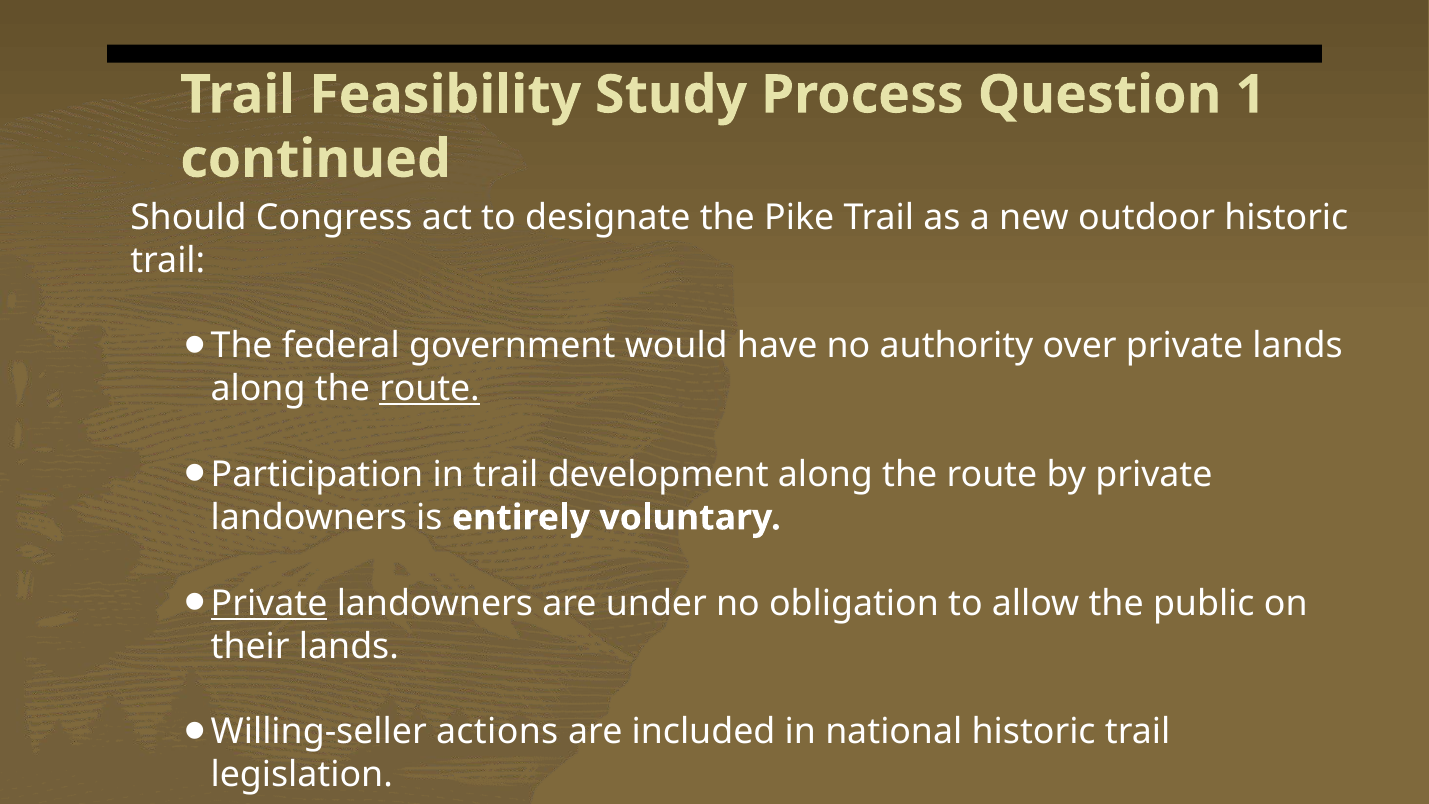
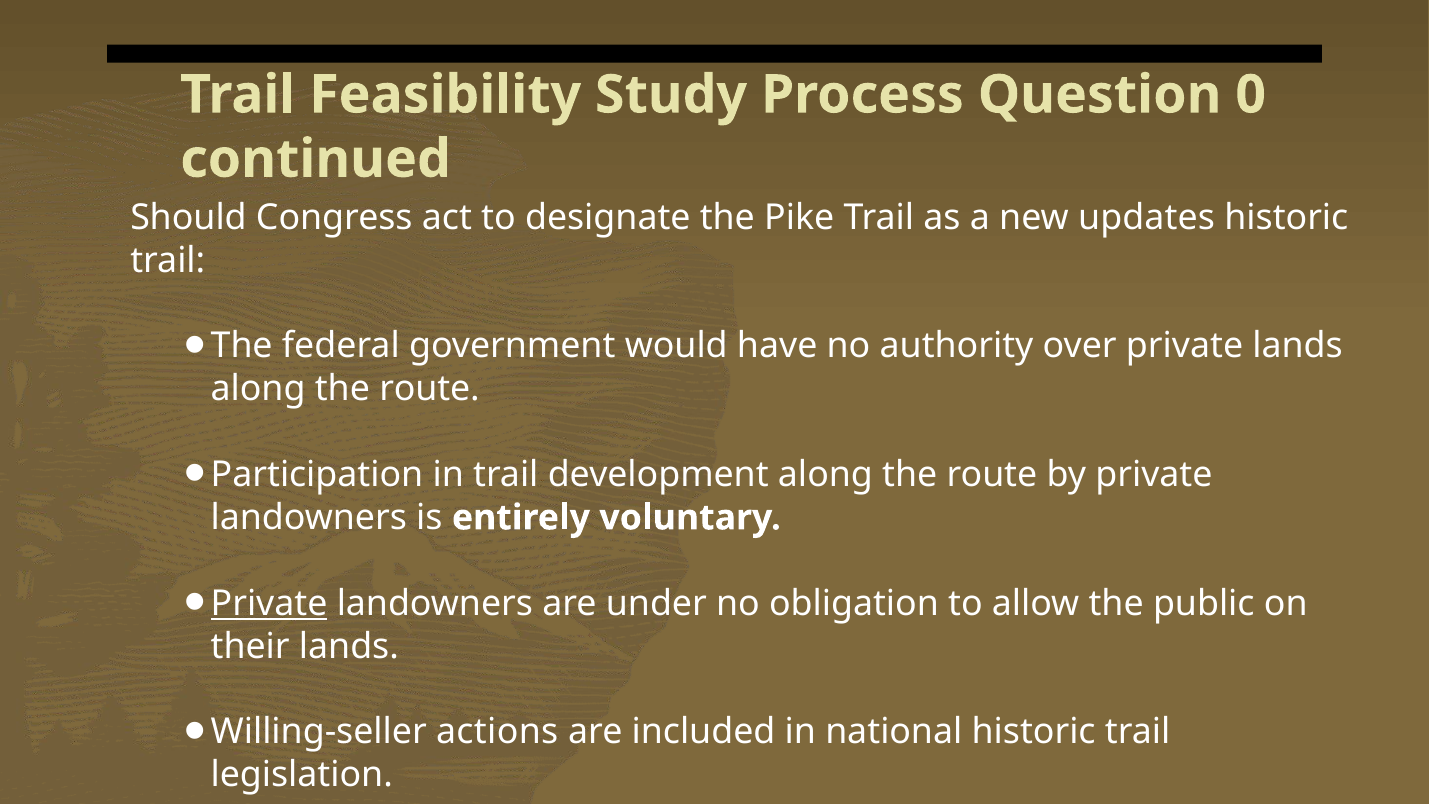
1: 1 -> 0
outdoor: outdoor -> updates
route at (429, 389) underline: present -> none
